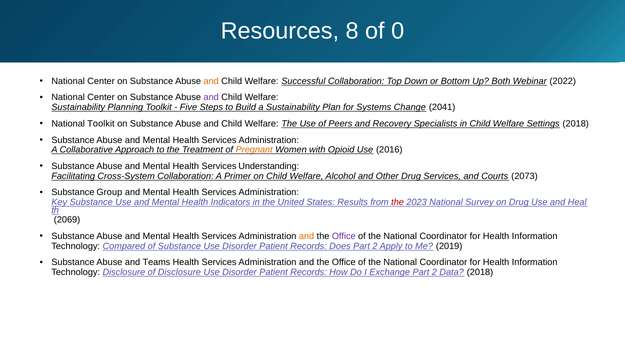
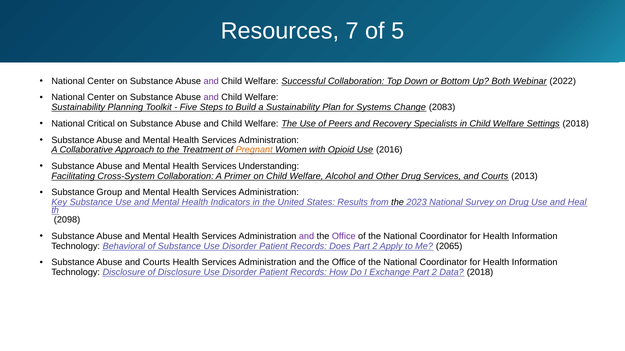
8: 8 -> 7
0: 0 -> 5
and at (211, 81) colour: orange -> purple
2041: 2041 -> 2083
National Toolkit: Toolkit -> Critical
2073: 2073 -> 2013
the at (398, 203) colour: red -> black
2069: 2069 -> 2098
and at (307, 237) colour: orange -> purple
Compared: Compared -> Behavioral
2019: 2019 -> 2065
Abuse and Teams: Teams -> Courts
